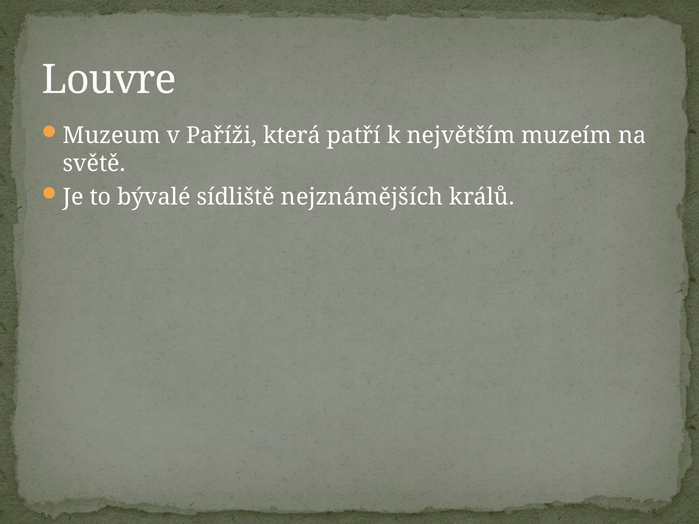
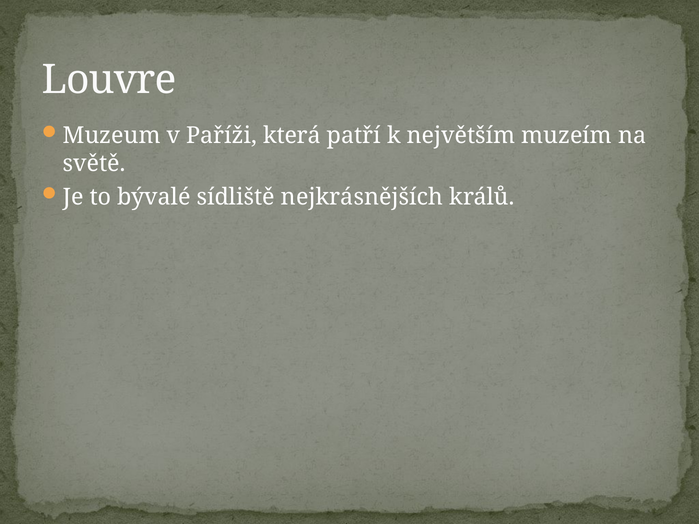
nejznámějších: nejznámějších -> nejkrásnějších
